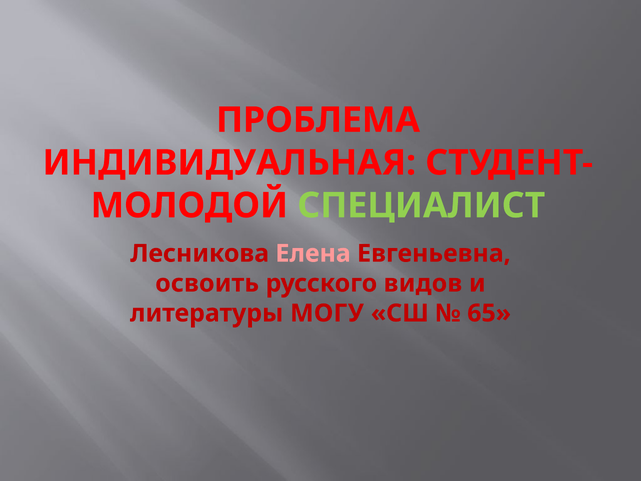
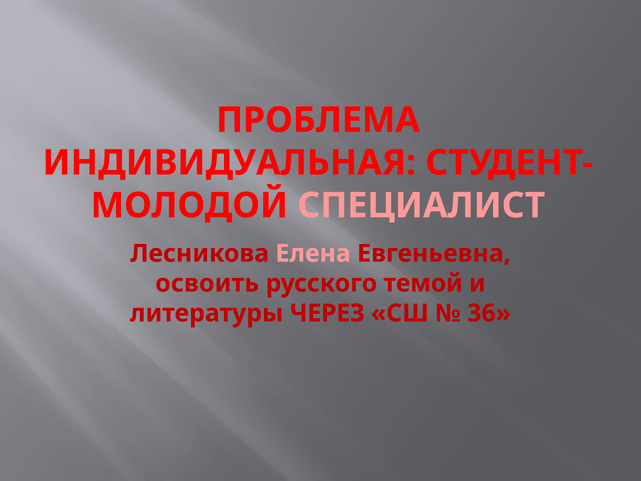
СПЕЦИАЛИСТ colour: light green -> pink
видов: видов -> темой
МОГУ: МОГУ -> ЧЕРЕЗ
65: 65 -> 36
